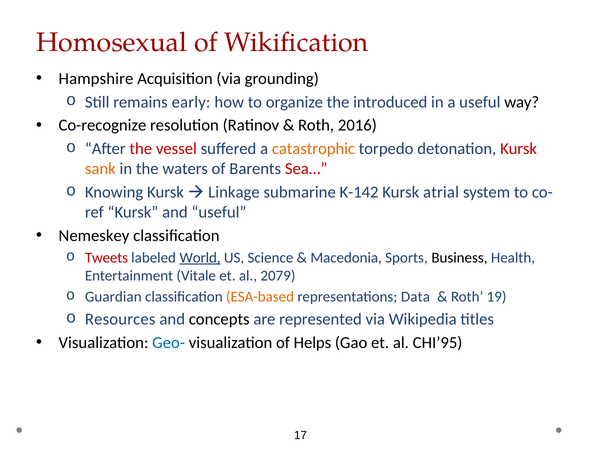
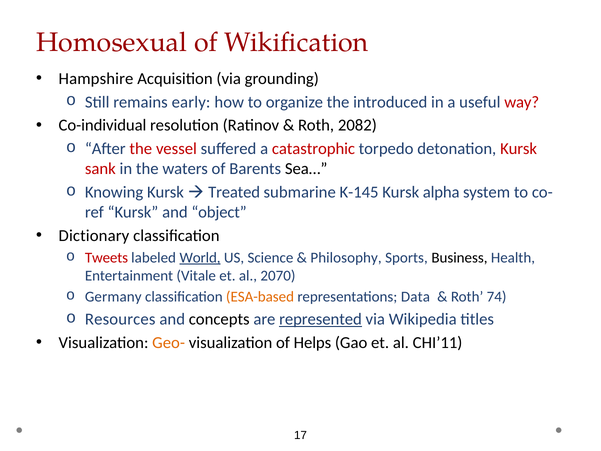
way colour: black -> red
Co-recognize: Co-recognize -> Co-individual
2016: 2016 -> 2082
catastrophic colour: orange -> red
sank colour: orange -> red
Sea… colour: red -> black
Linkage: Linkage -> Treated
K-142: K-142 -> K-145
atrial: atrial -> alpha
and useful: useful -> object
Nemeskey: Nemeskey -> Dictionary
Macedonia: Macedonia -> Philosophy
2079: 2079 -> 2070
Guardian: Guardian -> Germany
19: 19 -> 74
represented underline: none -> present
Geo- colour: blue -> orange
CHI’95: CHI’95 -> CHI’11
